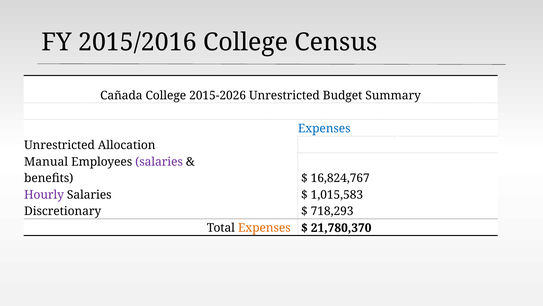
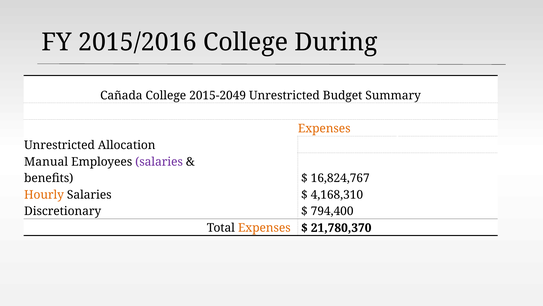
Census: Census -> During
2015-2026: 2015-2026 -> 2015-2049
Expenses at (324, 128) colour: blue -> orange
Hourly colour: purple -> orange
1,015,583: 1,015,583 -> 4,168,310
718,293: 718,293 -> 794,400
